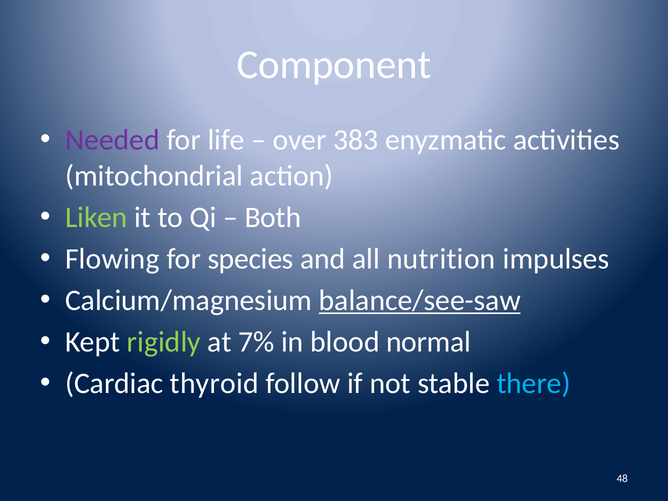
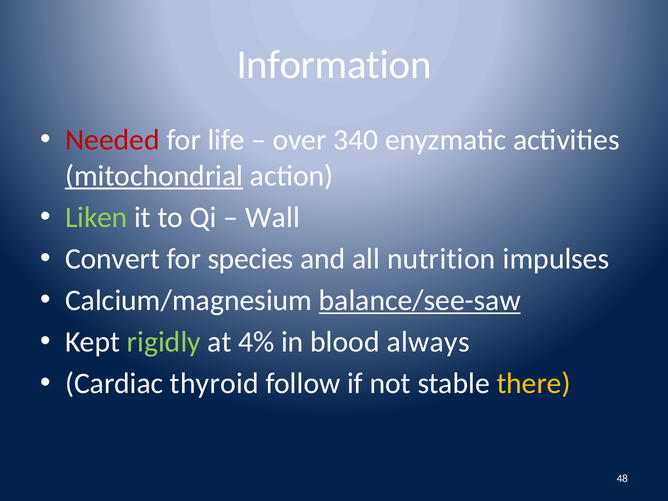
Component: Component -> Information
Needed colour: purple -> red
383: 383 -> 340
mitochondrial underline: none -> present
Both: Both -> Wall
Flowing: Flowing -> Convert
7%: 7% -> 4%
normal: normal -> always
there colour: light blue -> yellow
